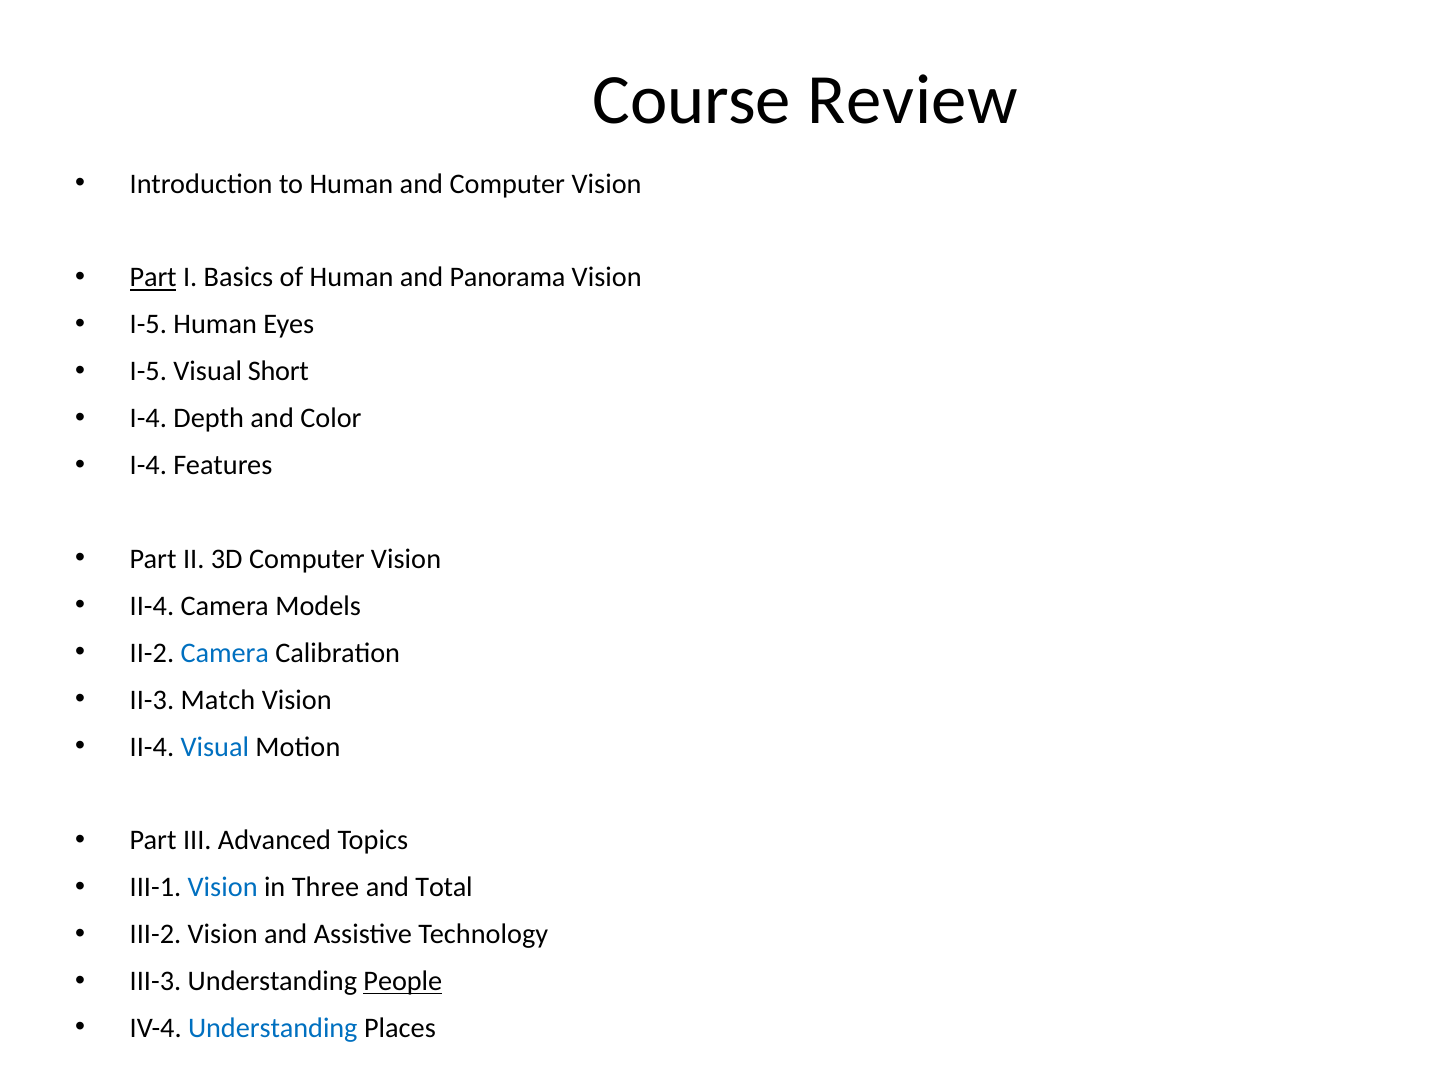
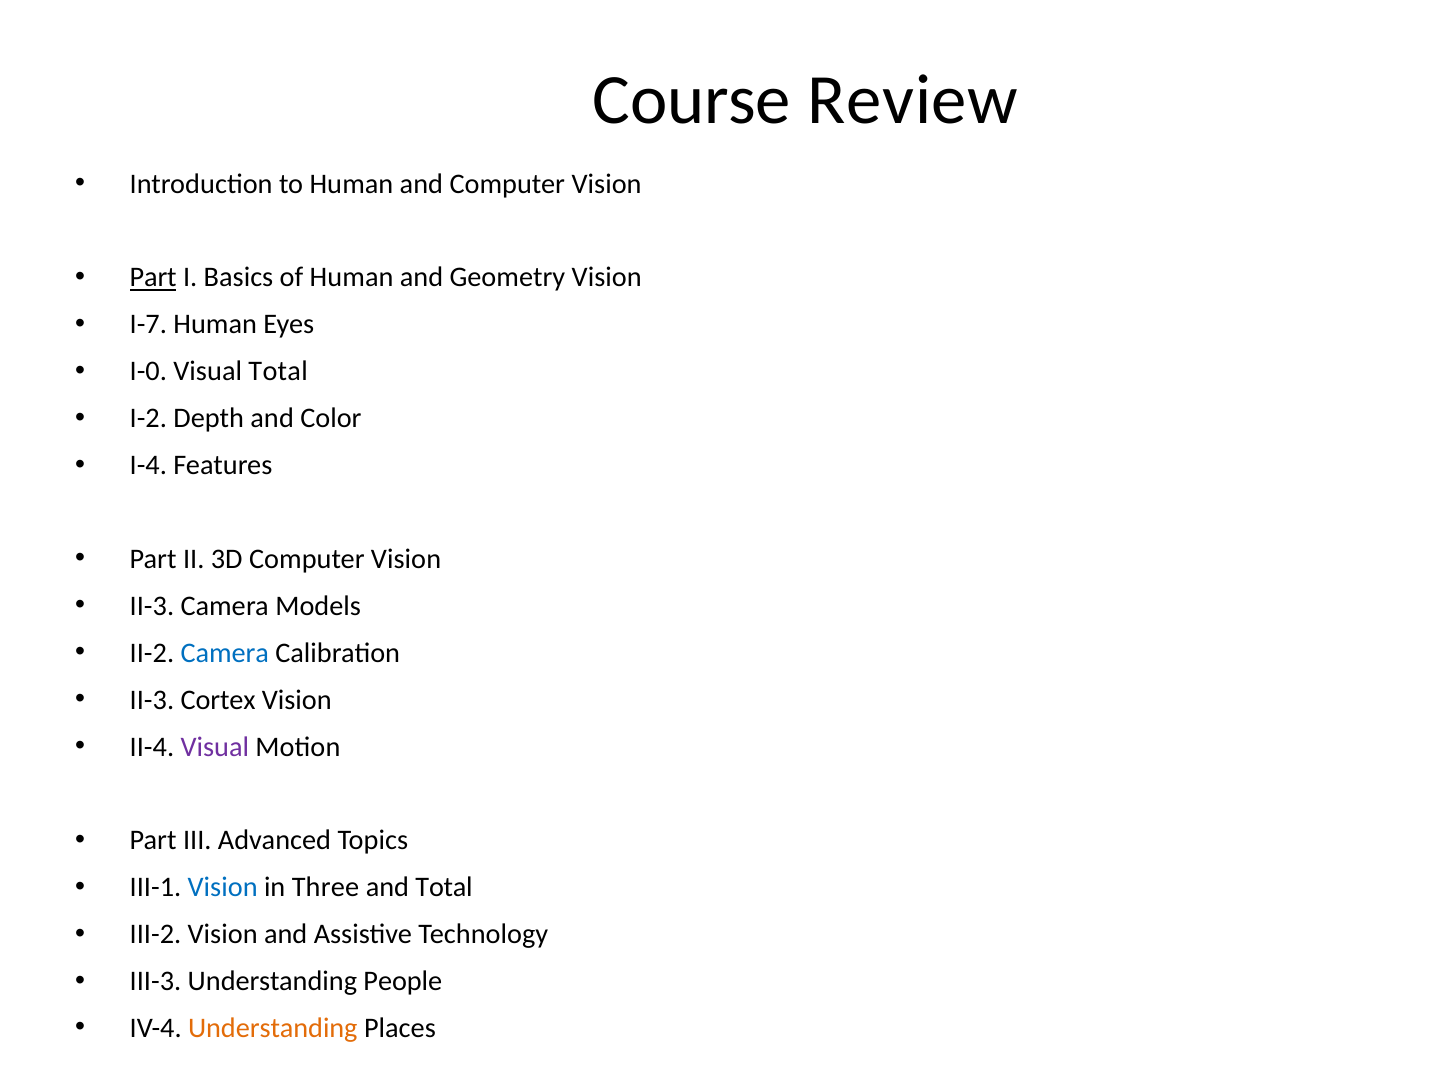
Panorama: Panorama -> Geometry
I-5 at (148, 325): I-5 -> I-7
I-5 at (148, 372): I-5 -> I-0
Visual Short: Short -> Total
I-4 at (148, 418): I-4 -> I-2
II-4 at (152, 606): II-4 -> II-3
Match: Match -> Cortex
Visual at (215, 747) colour: blue -> purple
People underline: present -> none
Understanding at (273, 1028) colour: blue -> orange
